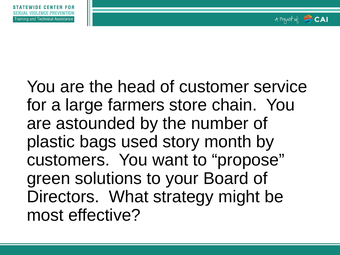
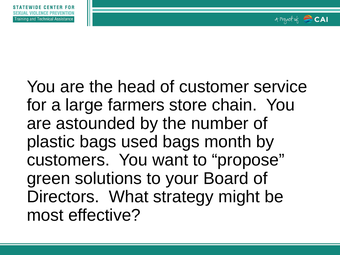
used story: story -> bags
